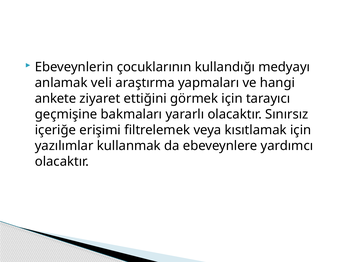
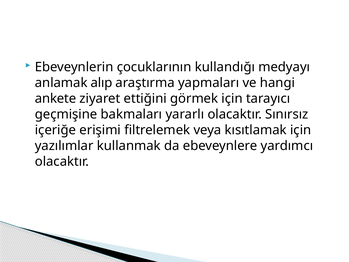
veli: veli -> alıp
